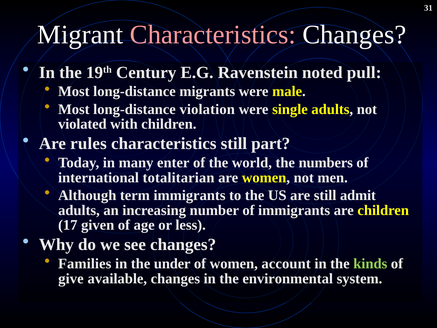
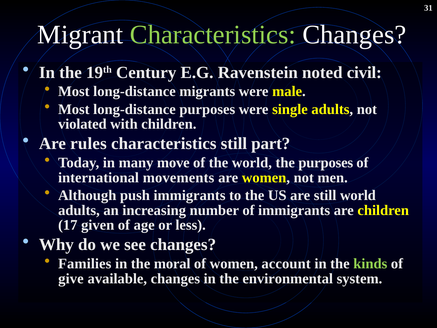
Characteristics at (213, 35) colour: pink -> light green
pull: pull -> civil
long-distance violation: violation -> purposes
enter: enter -> move
the numbers: numbers -> purposes
totalitarian: totalitarian -> movements
term: term -> push
still admit: admit -> world
under: under -> moral
